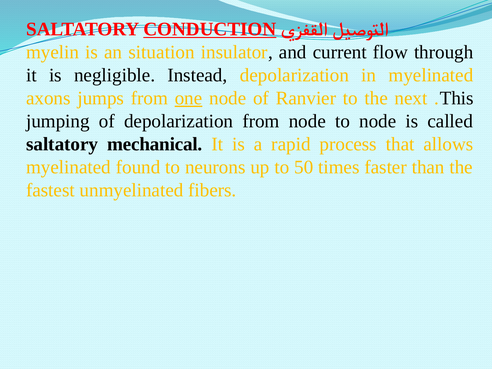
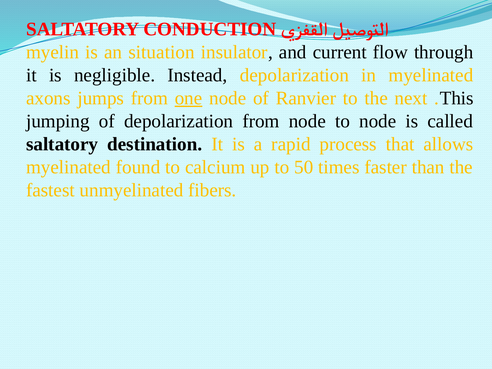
CONDUCTION underline: present -> none
mechanical: mechanical -> destination
neurons: neurons -> calcium
